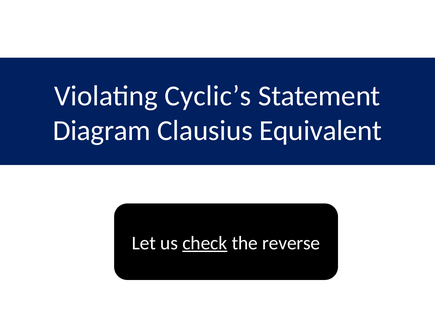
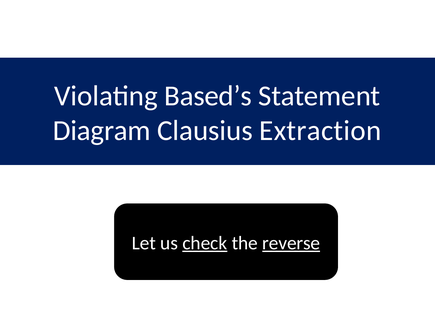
Cyclic’s: Cyclic’s -> Based’s
Equivalent: Equivalent -> Extraction
reverse underline: none -> present
